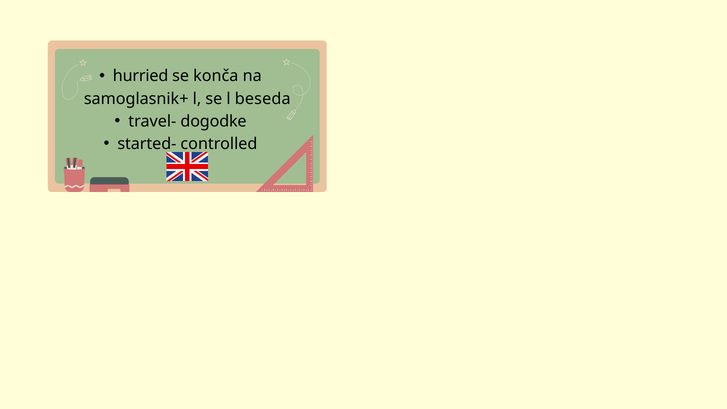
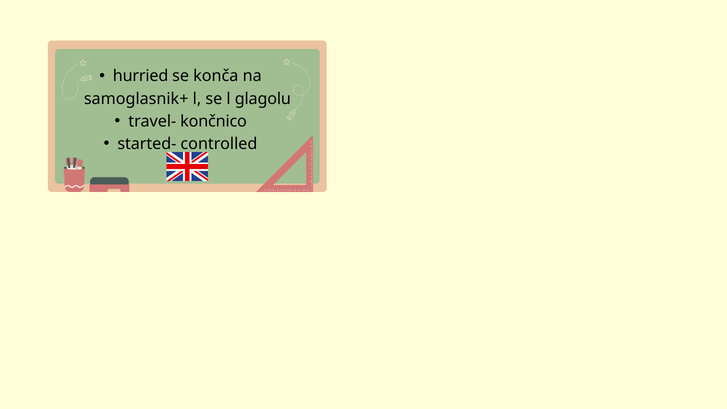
beseda: beseda -> glagolu
dogodke: dogodke -> končnico
